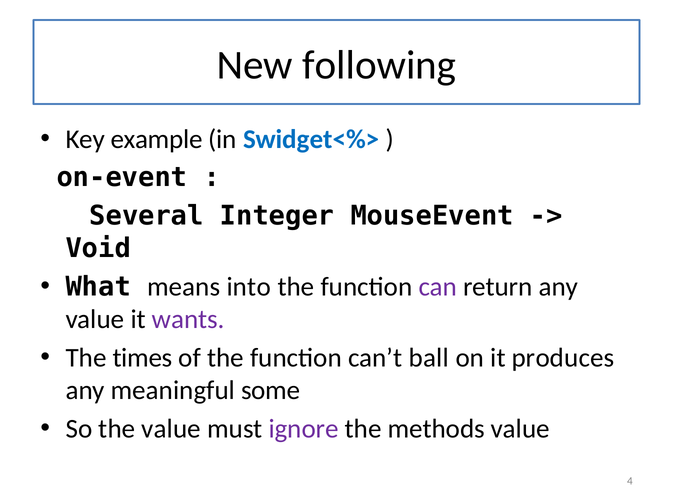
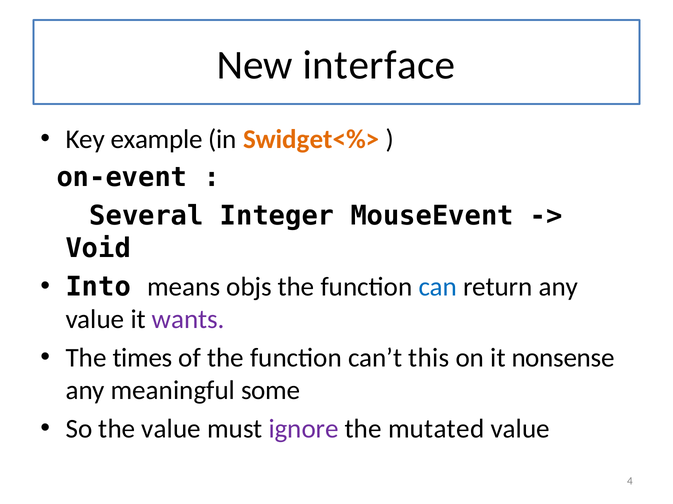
following: following -> interface
Swidget<%> colour: blue -> orange
What: What -> Into
into: into -> objs
can colour: purple -> blue
ball: ball -> this
produces: produces -> nonsense
methods: methods -> mutated
